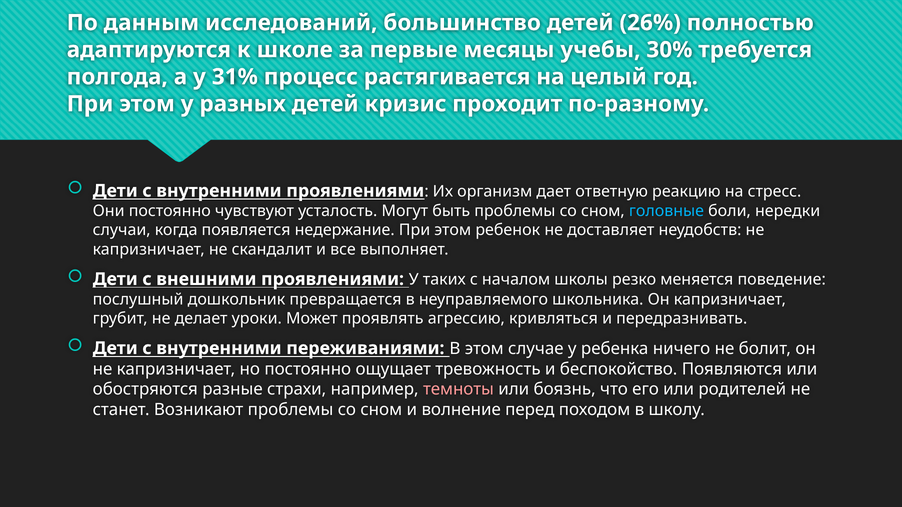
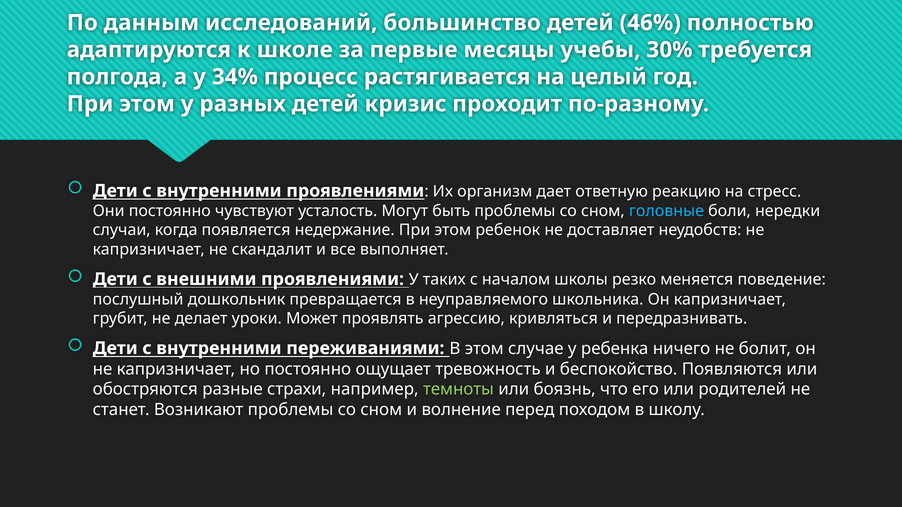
26%: 26% -> 46%
31%: 31% -> 34%
темноты colour: pink -> light green
